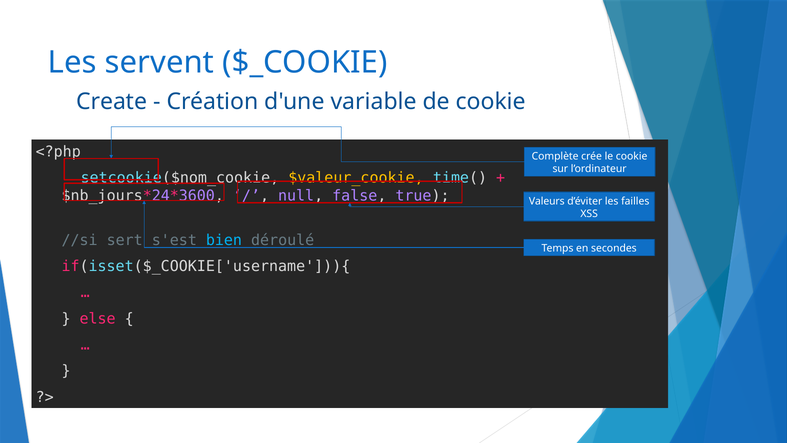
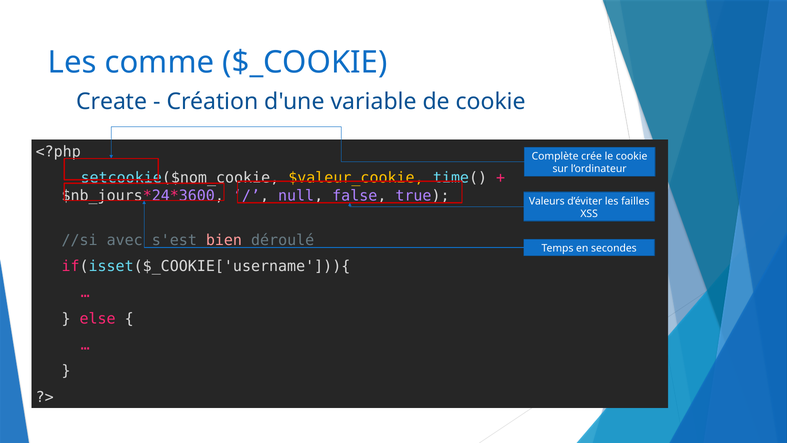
servent: servent -> comme
sert: sert -> avec
bien colour: light blue -> pink
